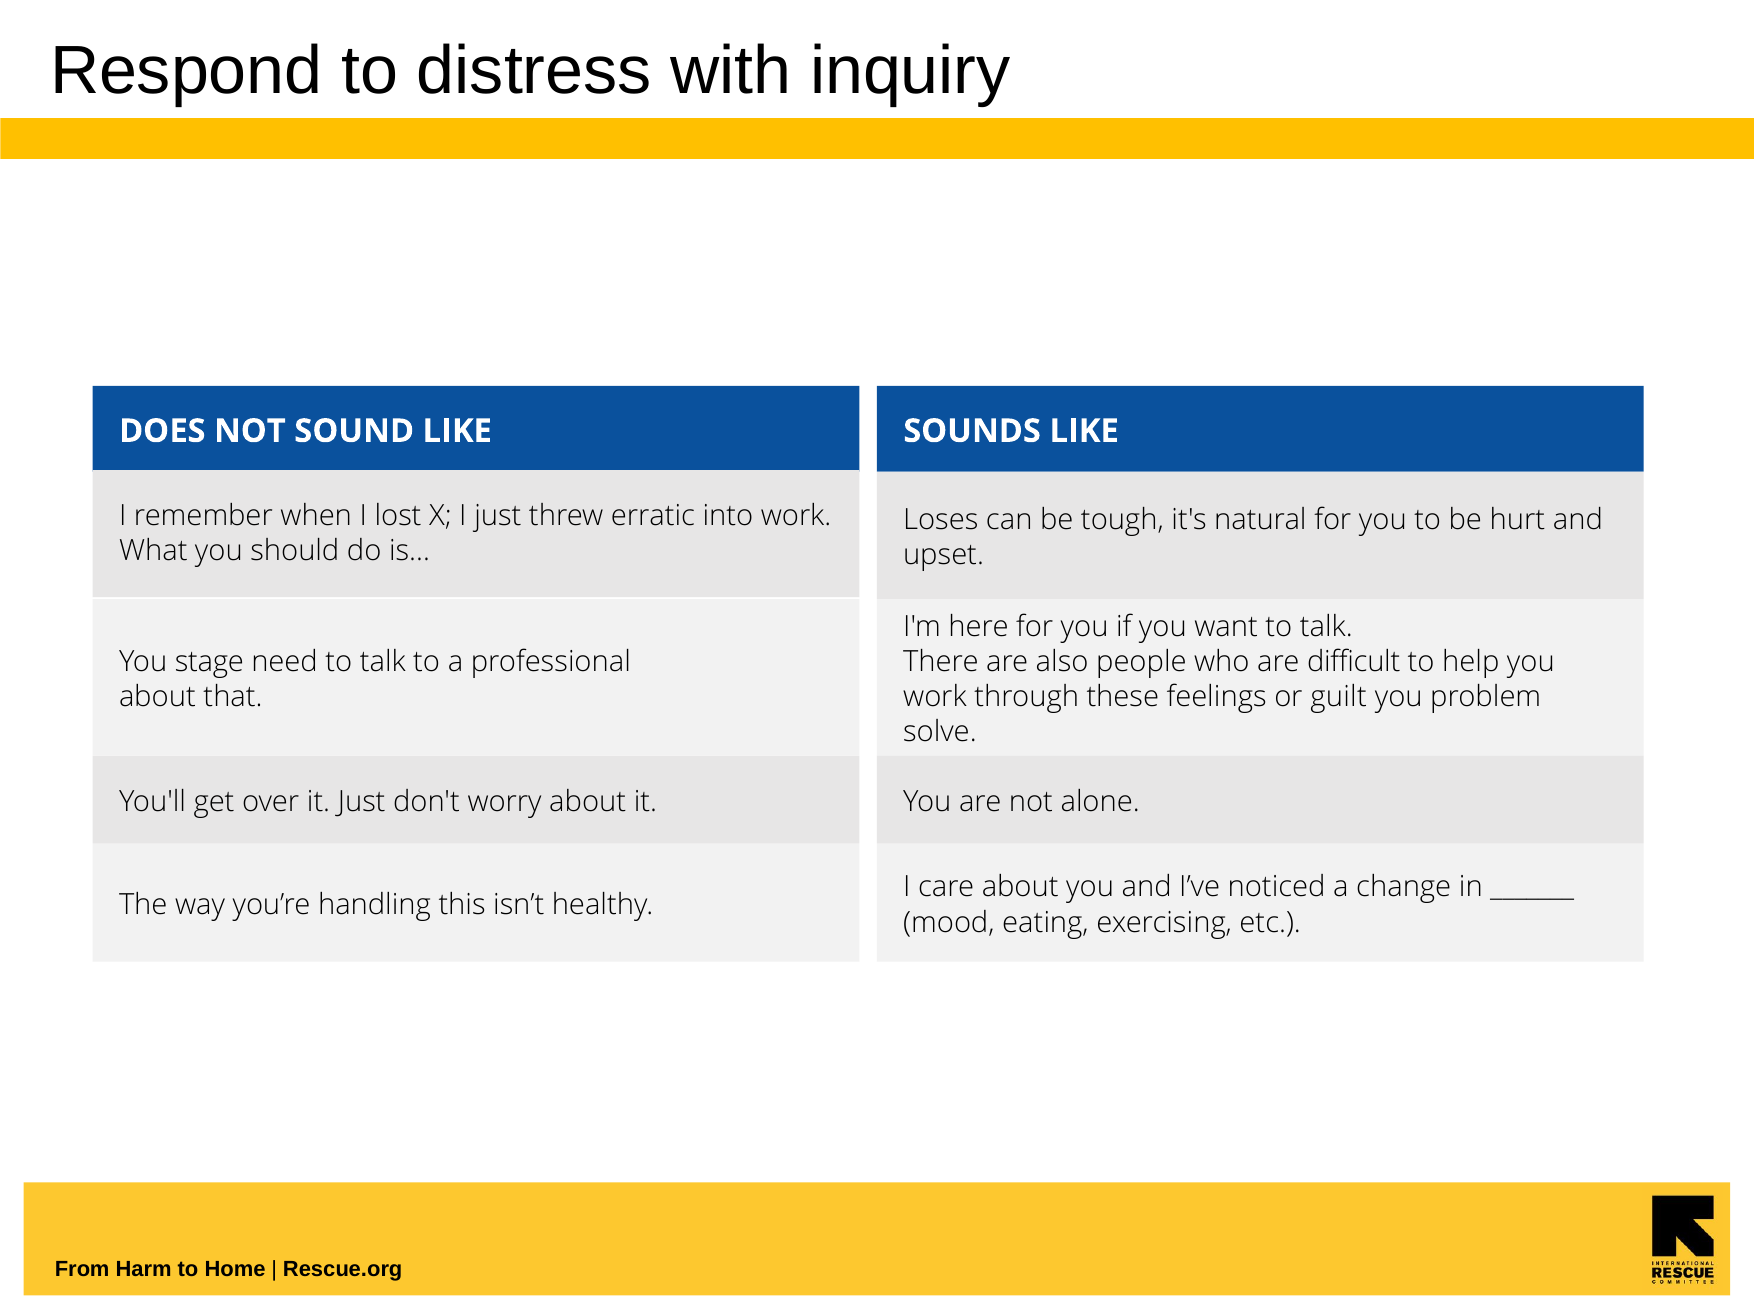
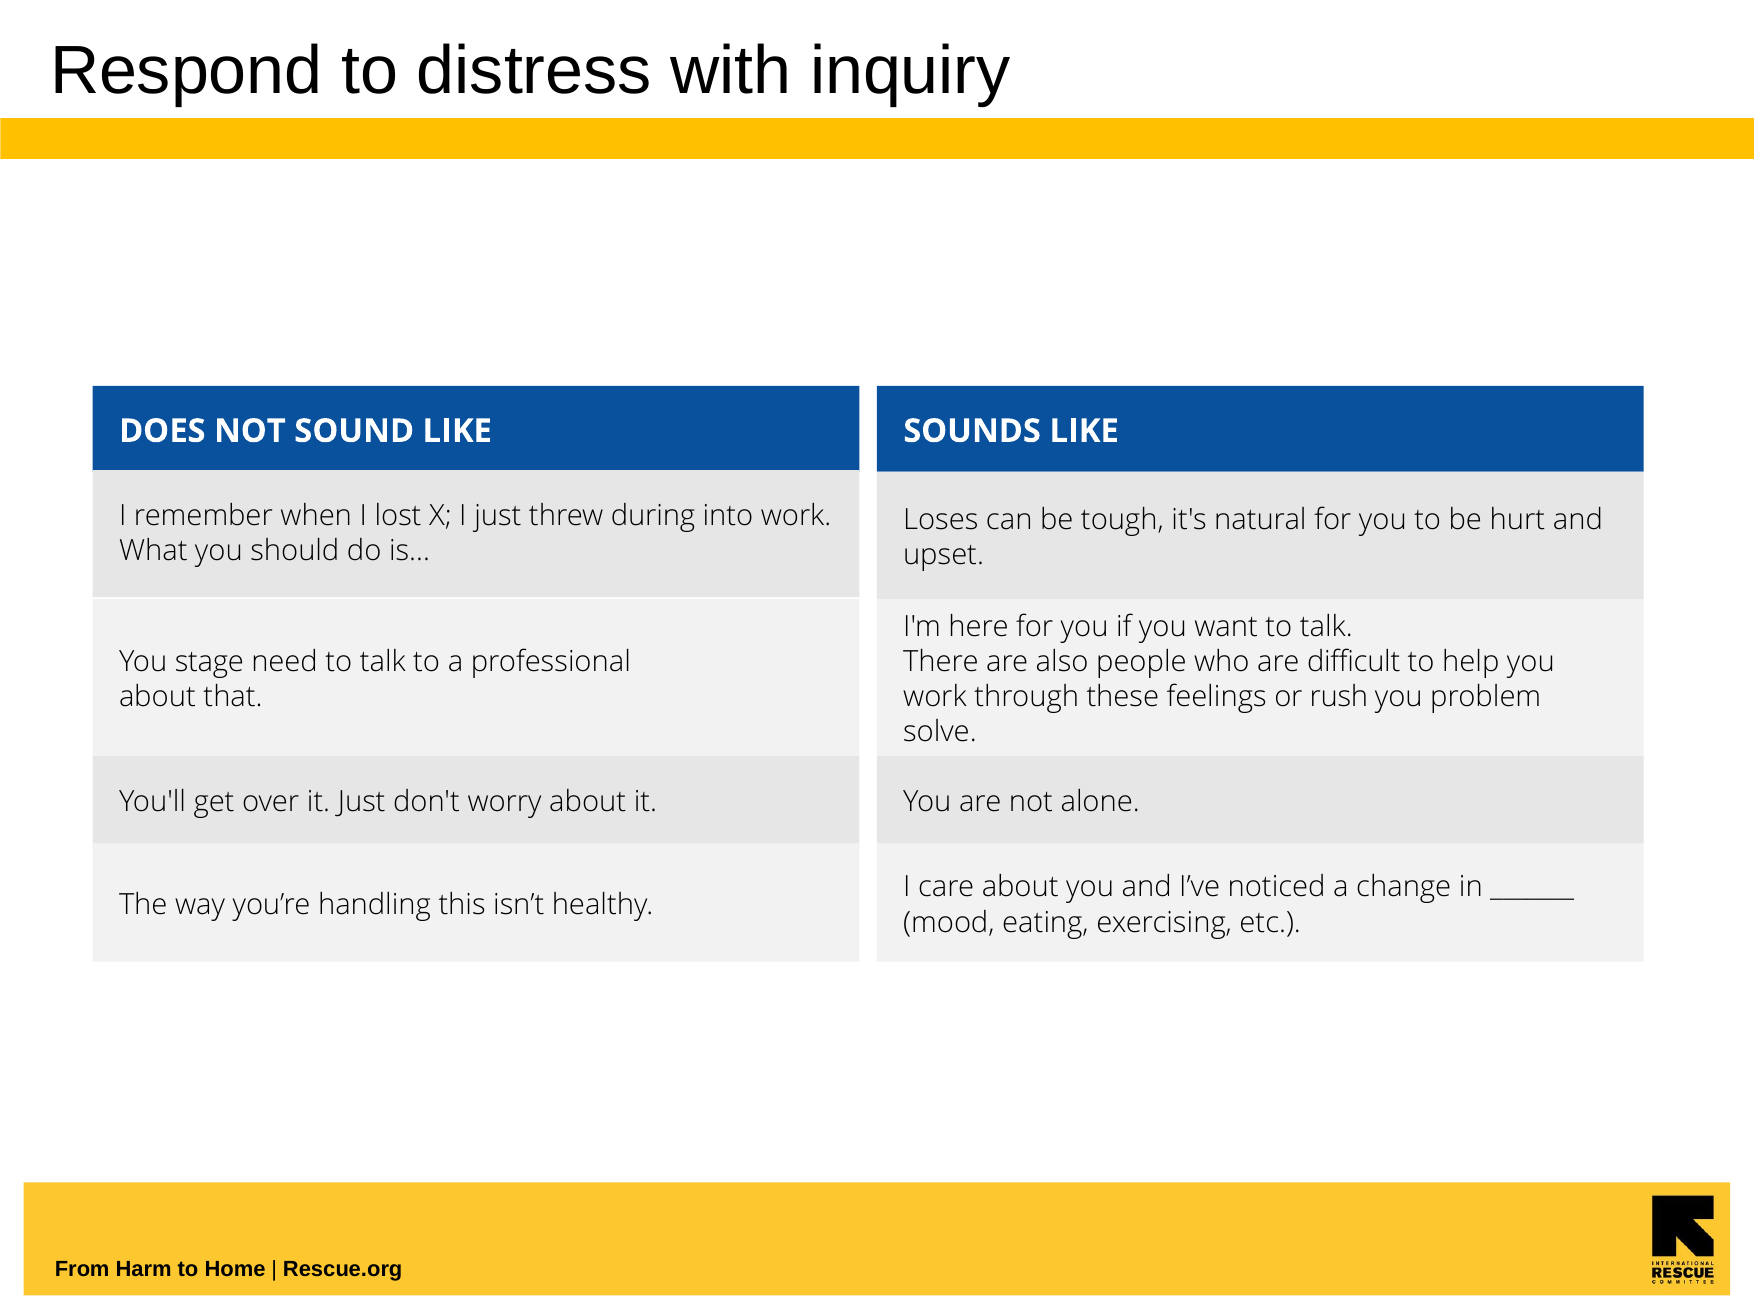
erratic: erratic -> during
guilt: guilt -> rush
